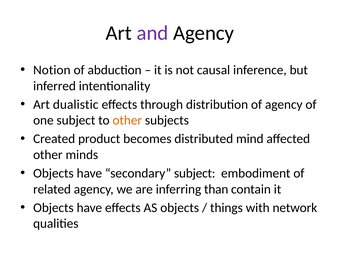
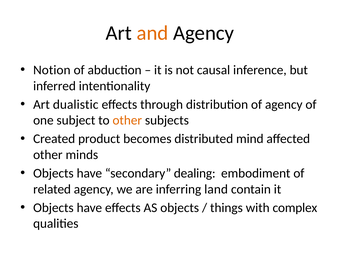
and colour: purple -> orange
secondary subject: subject -> dealing
than: than -> land
network: network -> complex
